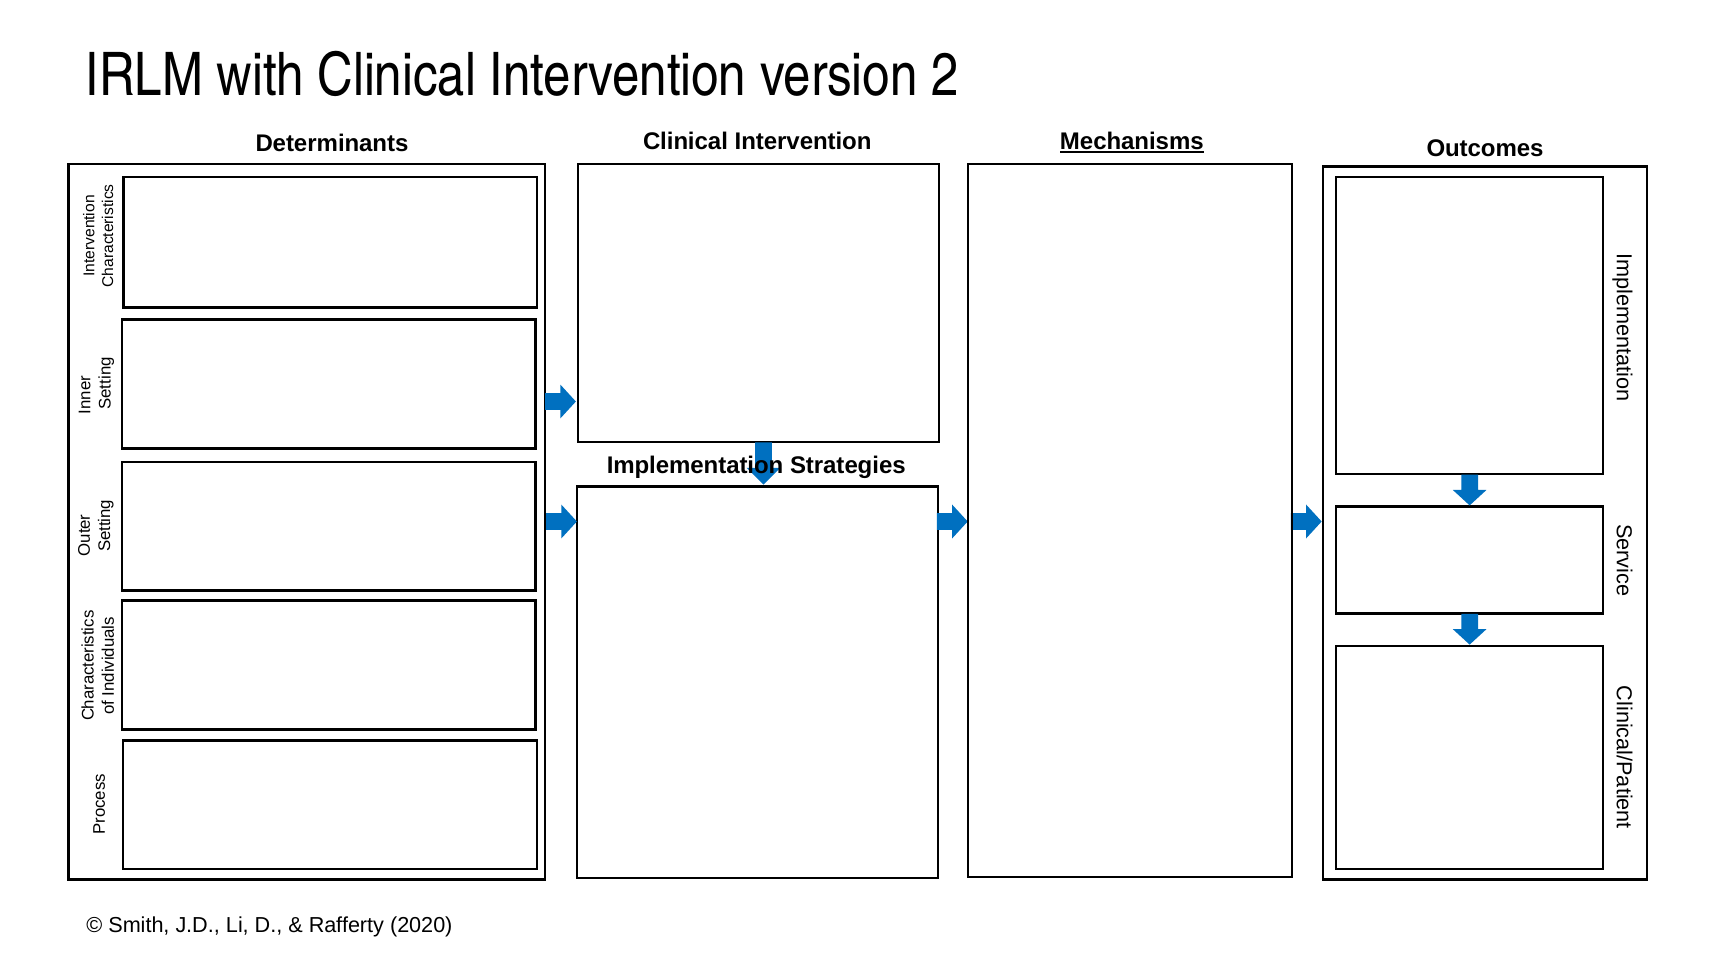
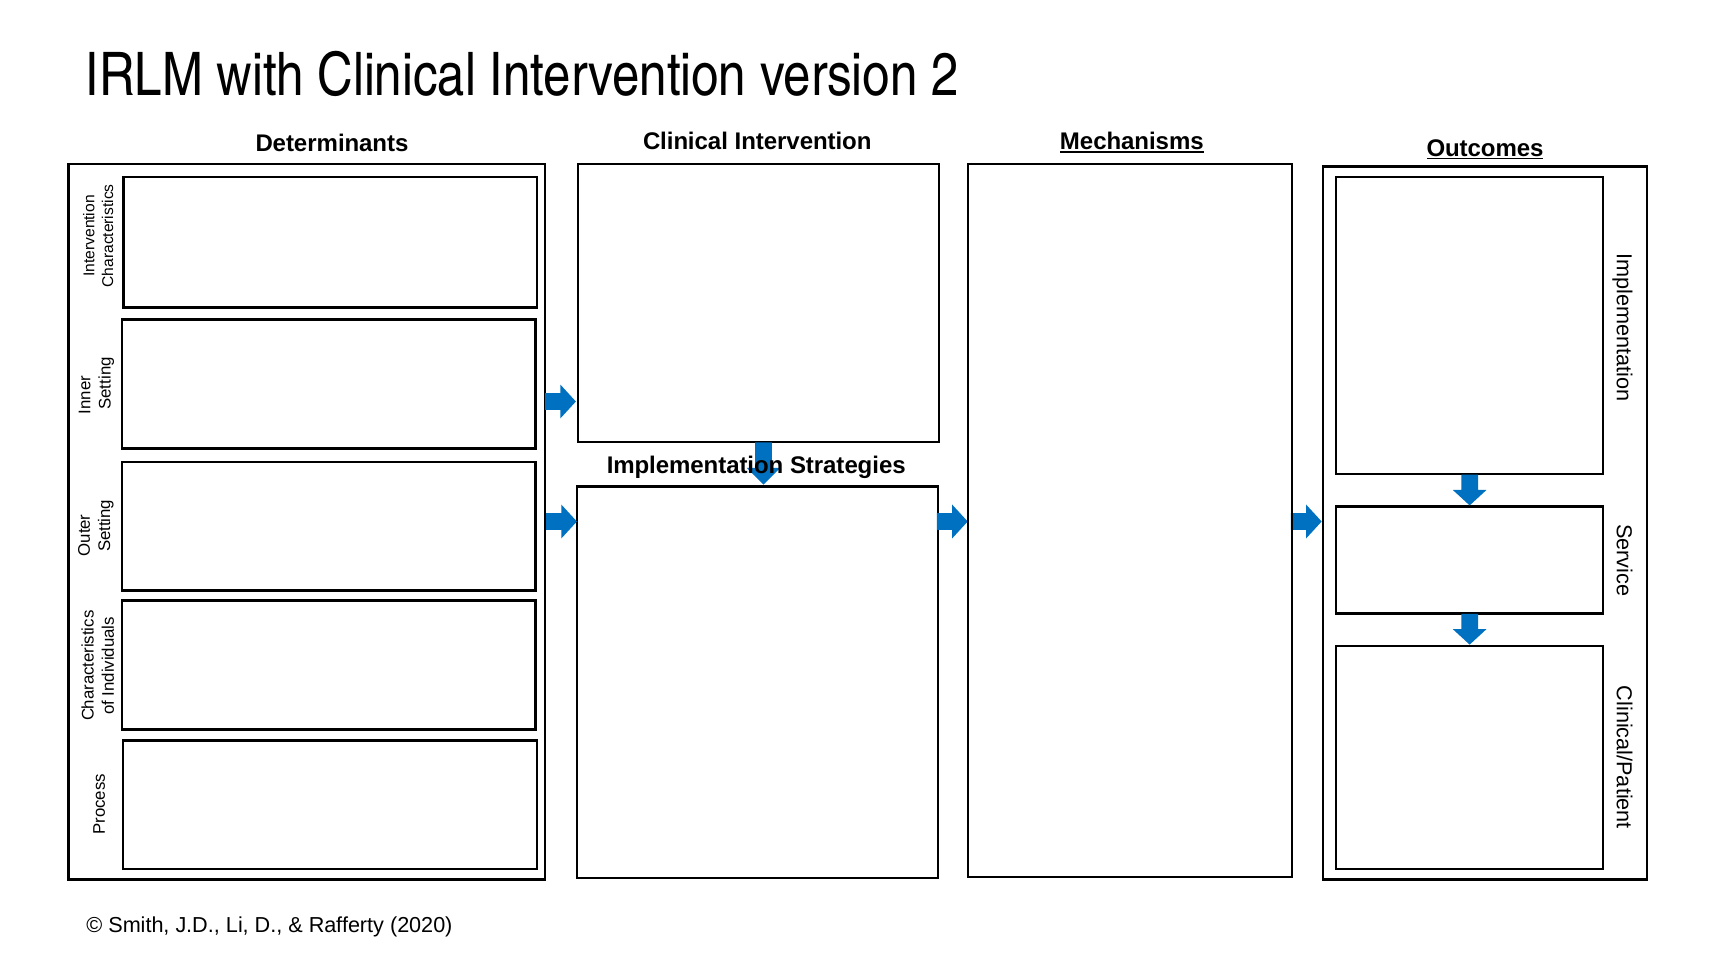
Outcomes underline: none -> present
